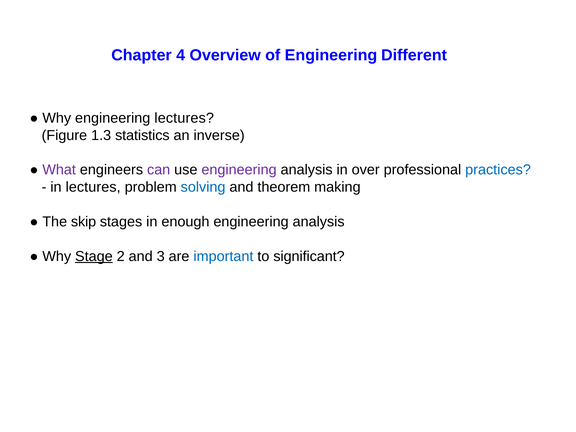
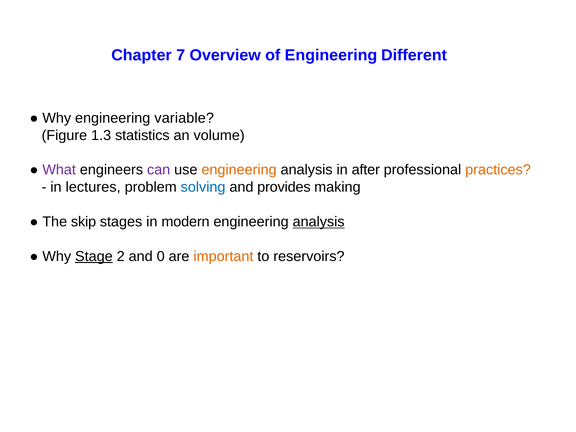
4: 4 -> 7
engineering lectures: lectures -> variable
inverse: inverse -> volume
engineering at (239, 170) colour: purple -> orange
over: over -> after
practices colour: blue -> orange
theorem: theorem -> provides
enough: enough -> modern
analysis at (319, 222) underline: none -> present
3: 3 -> 0
important colour: blue -> orange
significant: significant -> reservoirs
